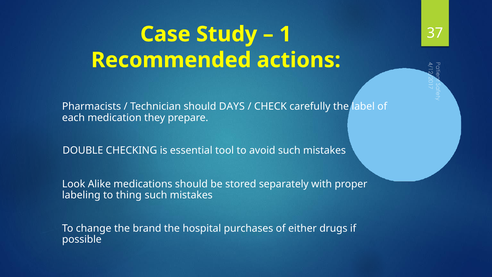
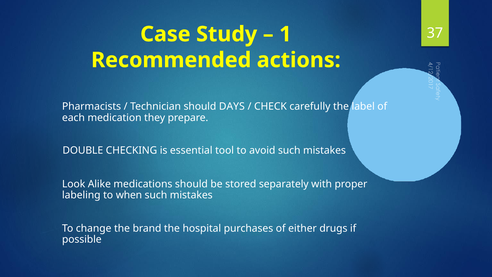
thing: thing -> when
